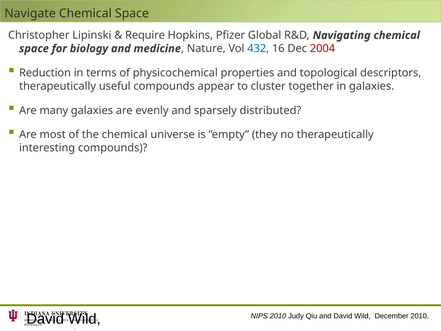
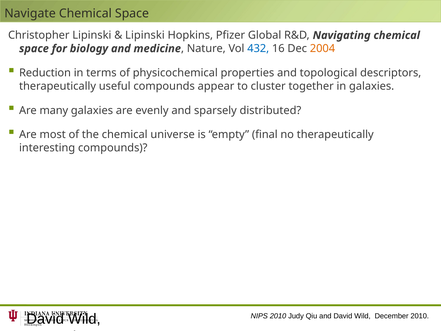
Require at (145, 35): Require -> Lipinski
2004 colour: red -> orange
they: they -> final
